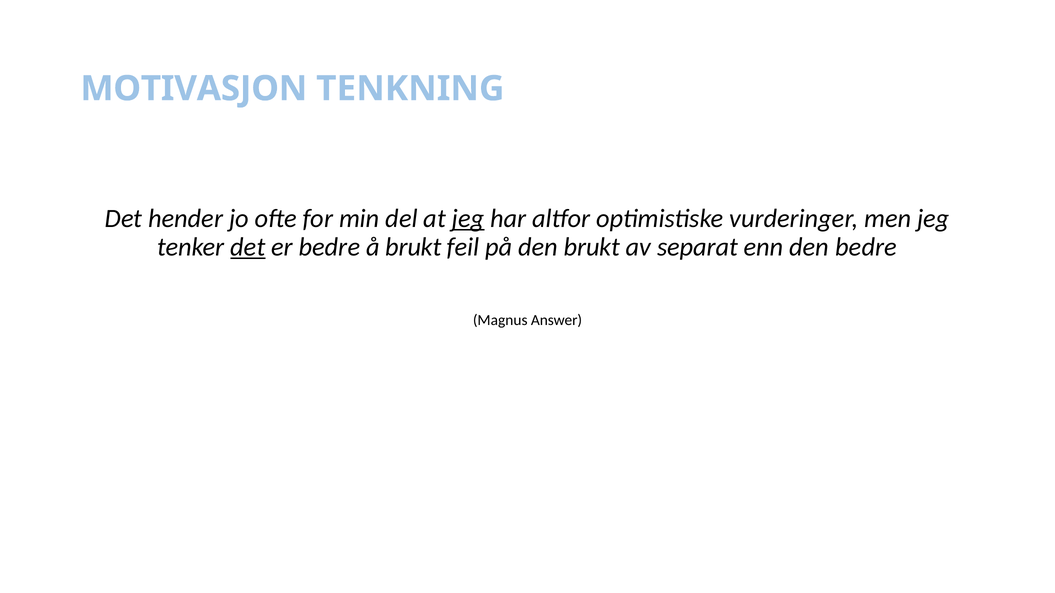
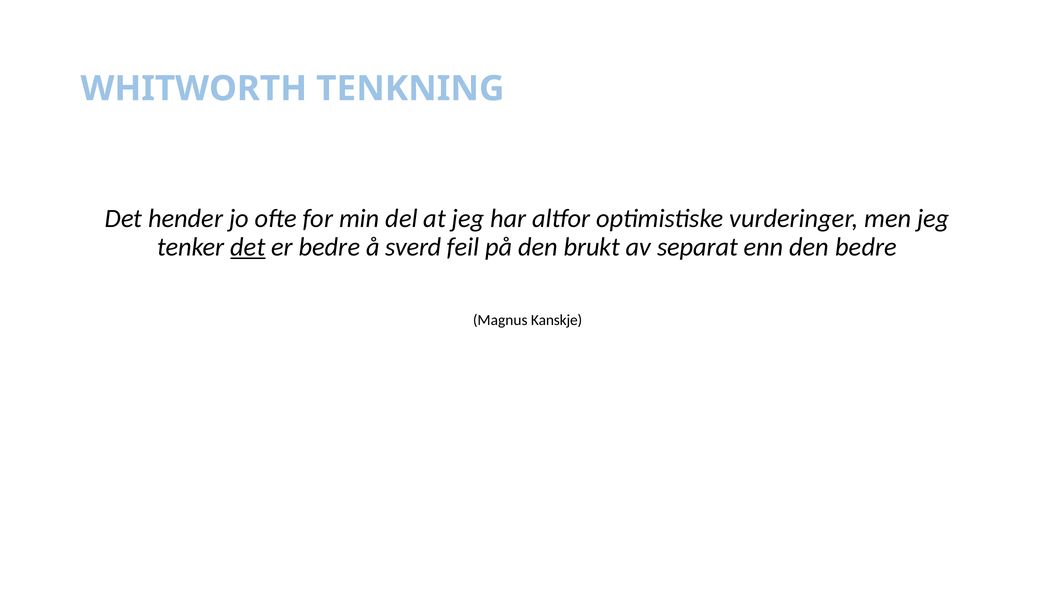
MOTIVASJON: MOTIVASJON -> WHITWORTH
jeg at (468, 219) underline: present -> none
å brukt: brukt -> sverd
Answer: Answer -> Kanskje
